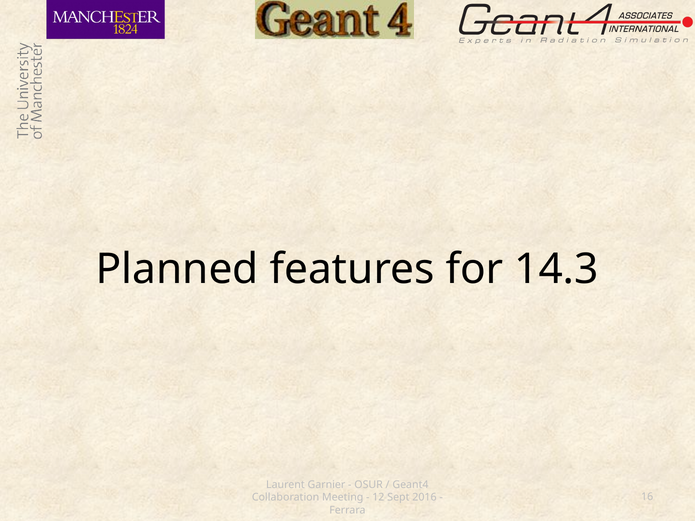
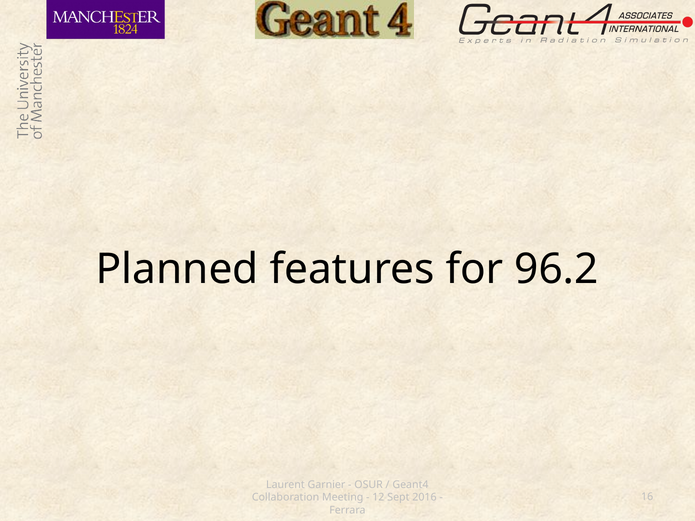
14.3: 14.3 -> 96.2
